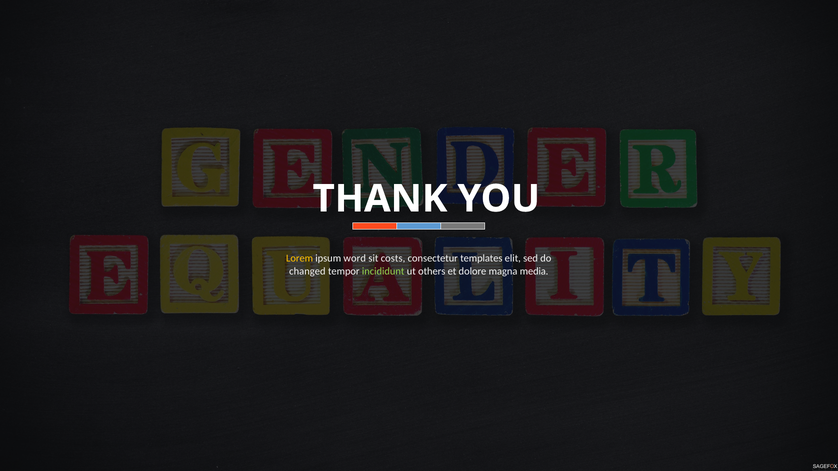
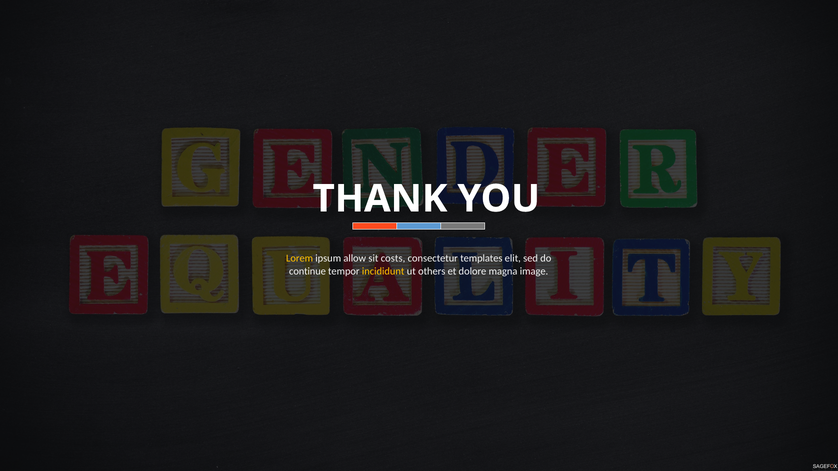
word: word -> allow
changed: changed -> continue
incididunt colour: light green -> yellow
media: media -> image
